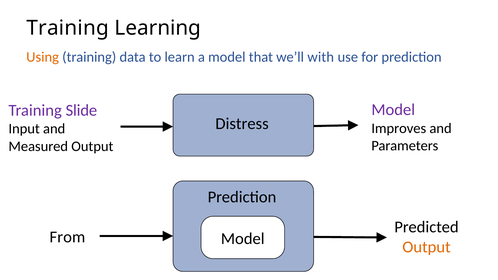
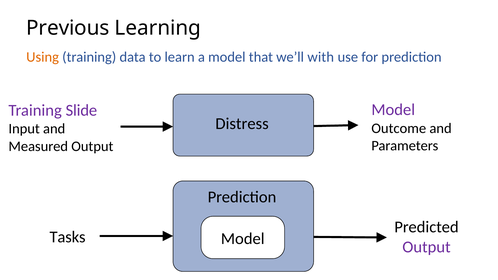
Training at (68, 28): Training -> Previous
Improves: Improves -> Outcome
From: From -> Tasks
Output at (427, 247) colour: orange -> purple
